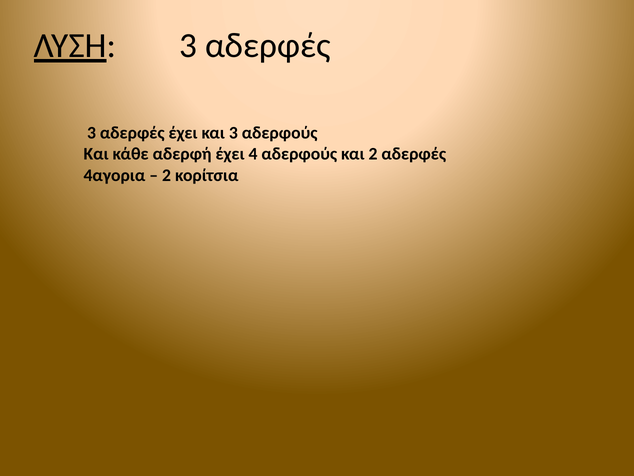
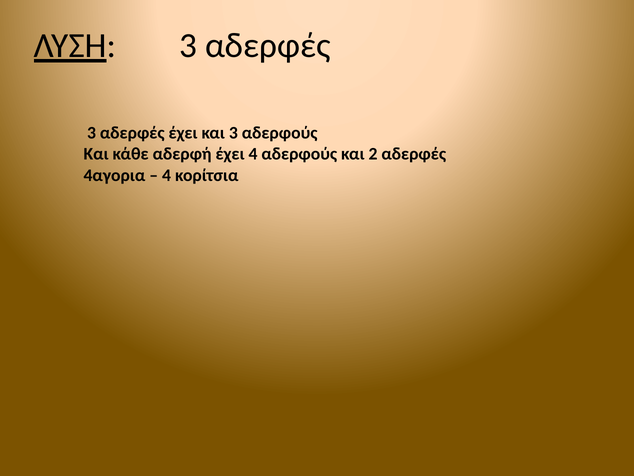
2 at (167, 175): 2 -> 4
